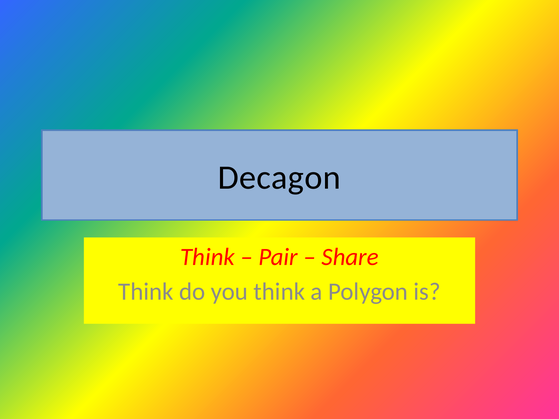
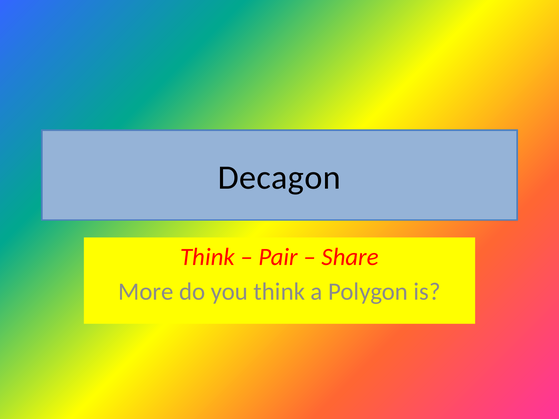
Think at (146, 292): Think -> More
